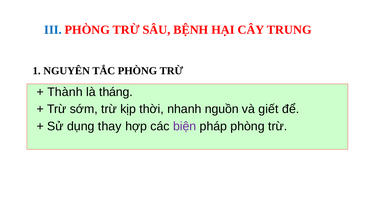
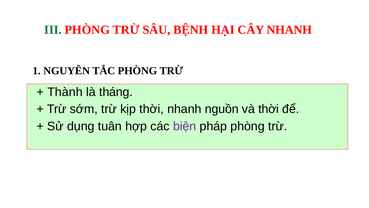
III colour: blue -> green
CÂY TRUNG: TRUNG -> NHANH
và giết: giết -> thời
thay: thay -> tuân
